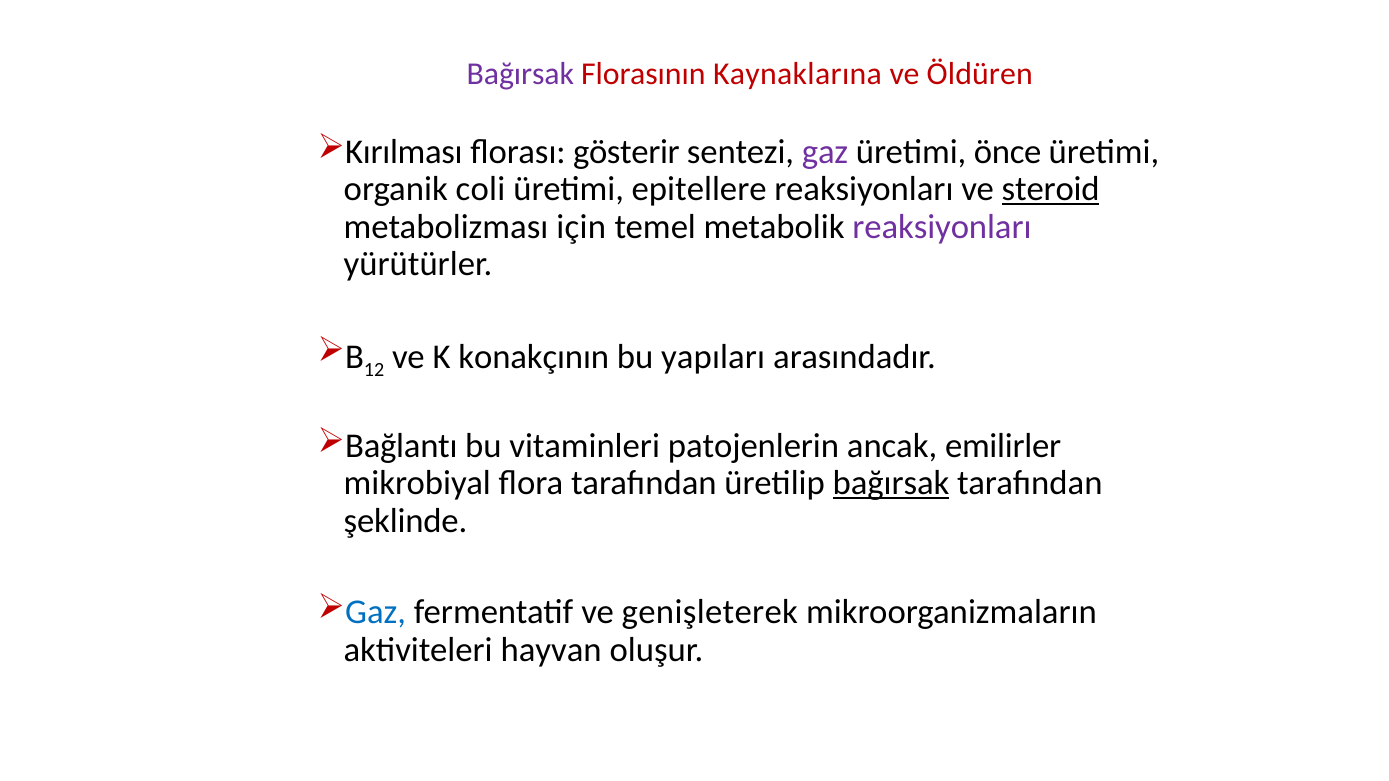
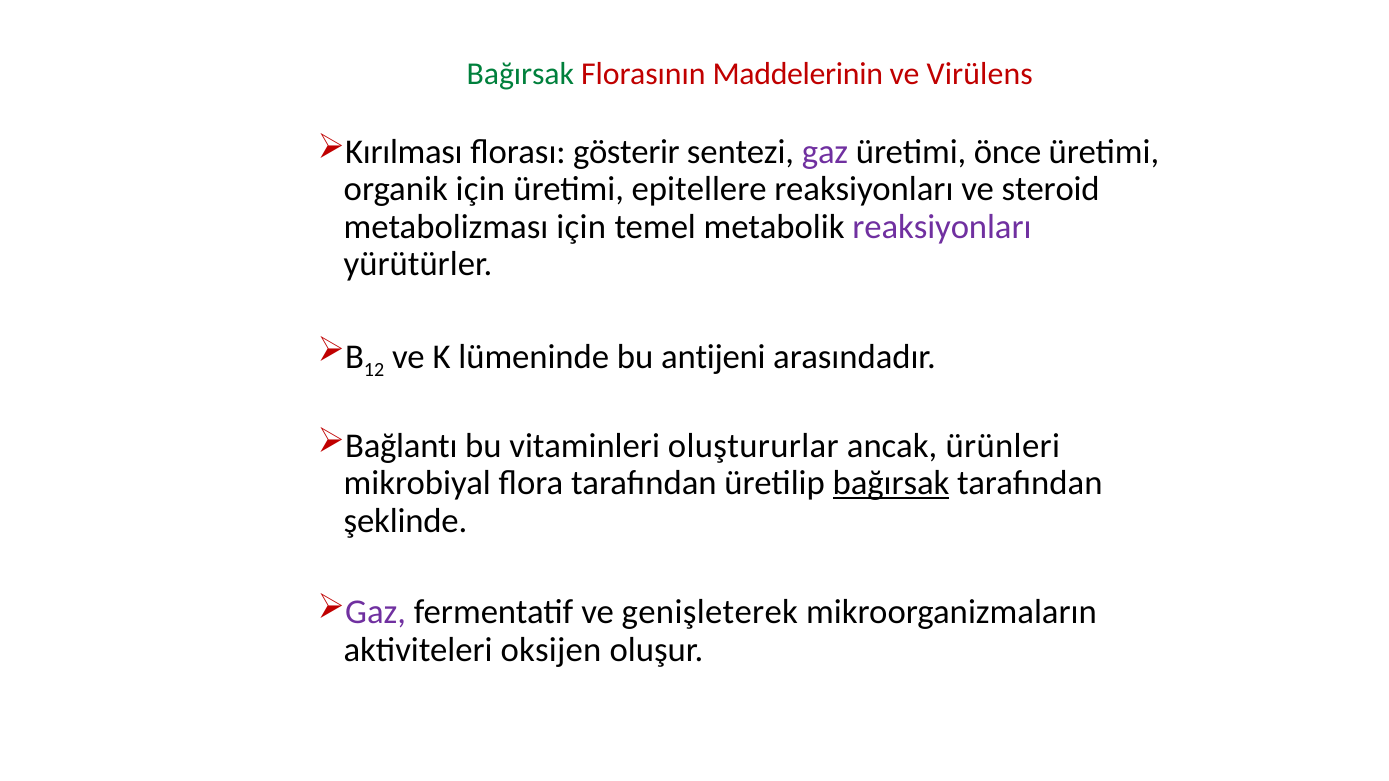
Bağırsak at (520, 74) colour: purple -> green
Kaynaklarına: Kaynaklarına -> Maddelerinin
Öldüren: Öldüren -> Virülens
organik coli: coli -> için
steroid underline: present -> none
konakçının: konakçının -> lümeninde
yapıları: yapıları -> antijeni
patojenlerin: patojenlerin -> oluştururlar
emilirler: emilirler -> ürünleri
Gaz at (376, 613) colour: blue -> purple
hayvan: hayvan -> oksijen
